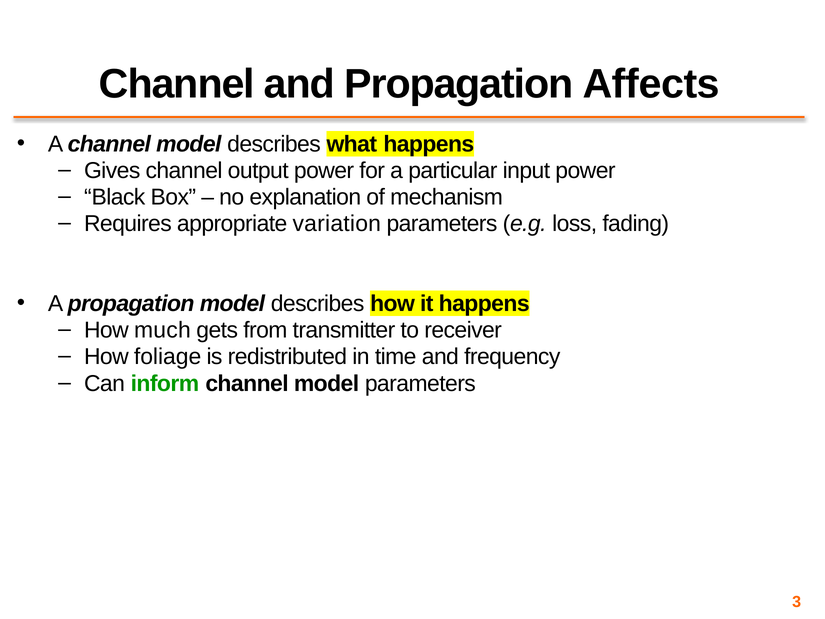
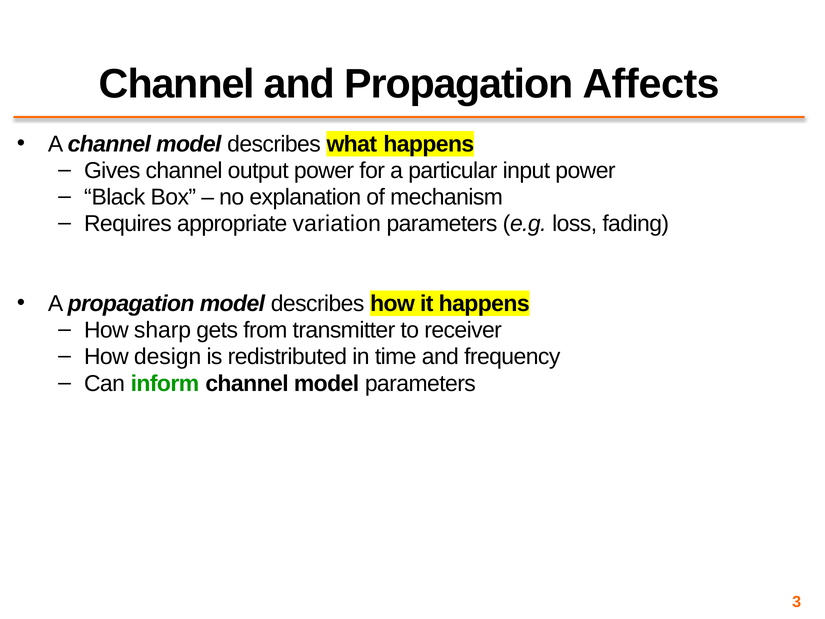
much: much -> sharp
foliage: foliage -> design
